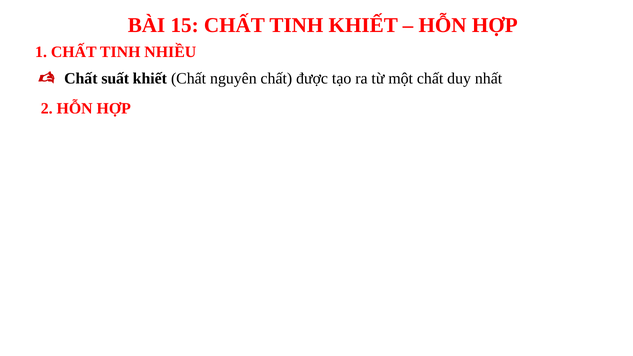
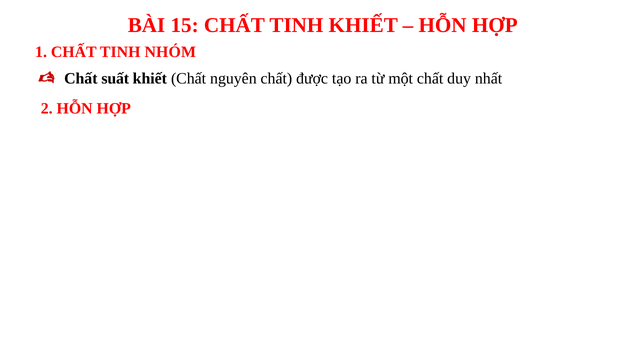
NHIỀU: NHIỀU -> NHÓM
